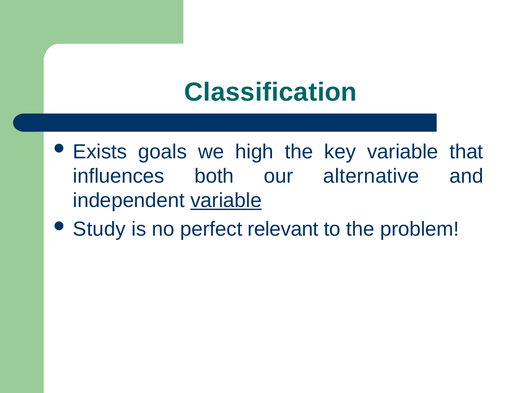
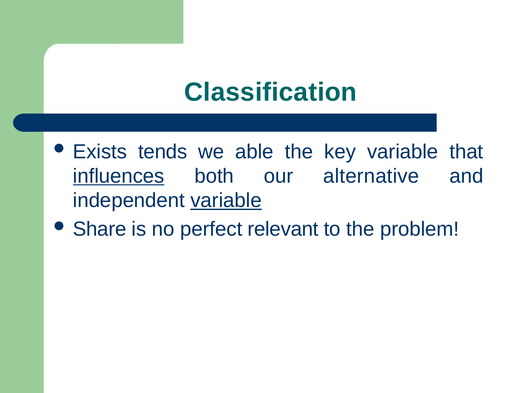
goals: goals -> tends
high: high -> able
influences underline: none -> present
Study: Study -> Share
